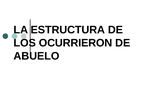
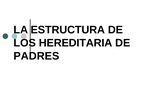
OCURRIERON: OCURRIERON -> HEREDITARIA
ABUELO: ABUELO -> PADRES
